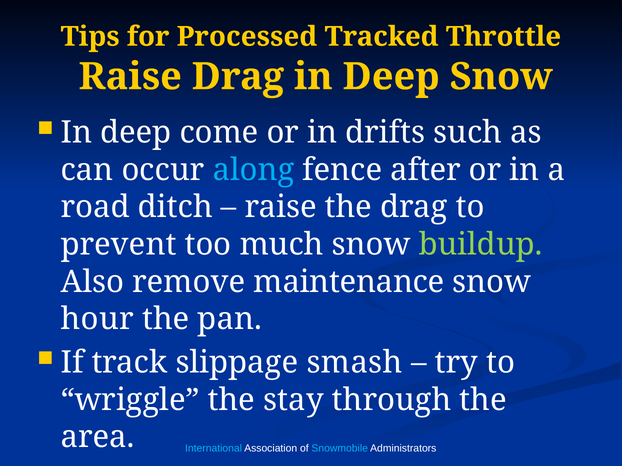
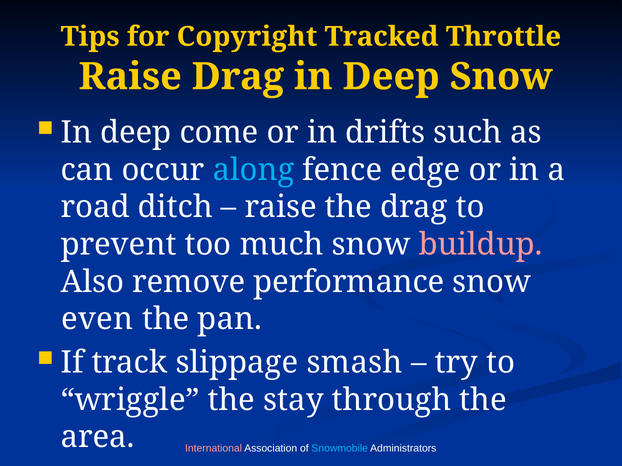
Processed: Processed -> Copyright
after: after -> edge
buildup colour: light green -> pink
maintenance: maintenance -> performance
hour: hour -> even
International colour: light blue -> pink
